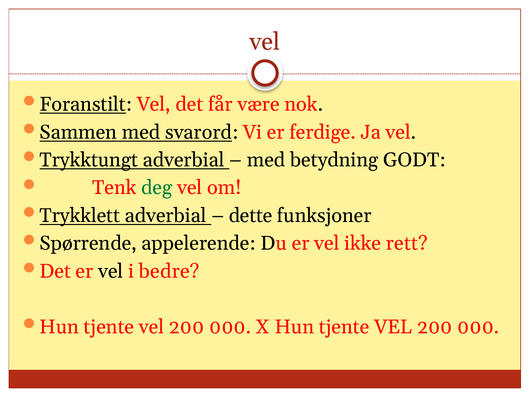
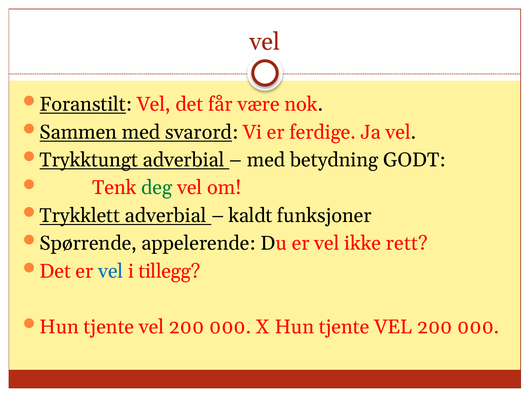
dette: dette -> kaldt
vel at (111, 272) colour: black -> blue
bedre: bedre -> tillegg
